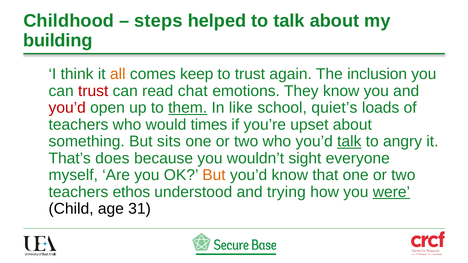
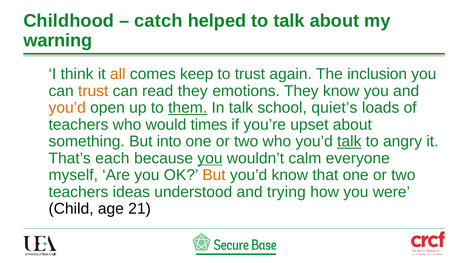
steps: steps -> catch
building: building -> warning
trust at (93, 91) colour: red -> orange
read chat: chat -> they
you’d at (67, 108) colour: red -> orange
In like: like -> talk
sits: sits -> into
does: does -> each
you at (210, 158) underline: none -> present
sight: sight -> calm
ethos: ethos -> ideas
were underline: present -> none
31: 31 -> 21
